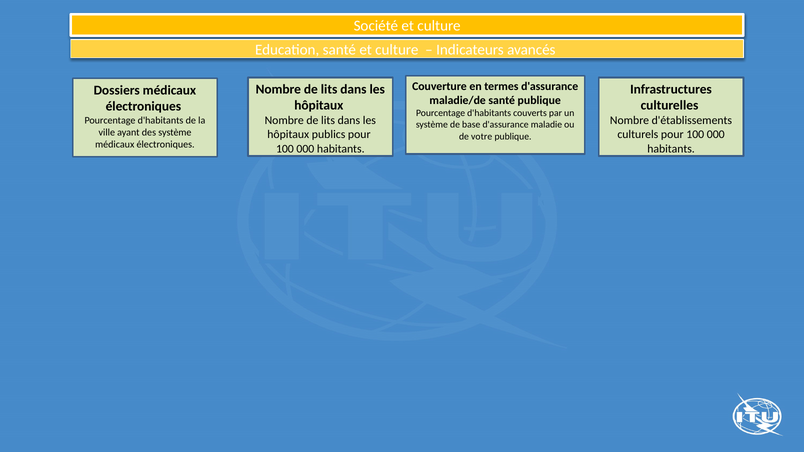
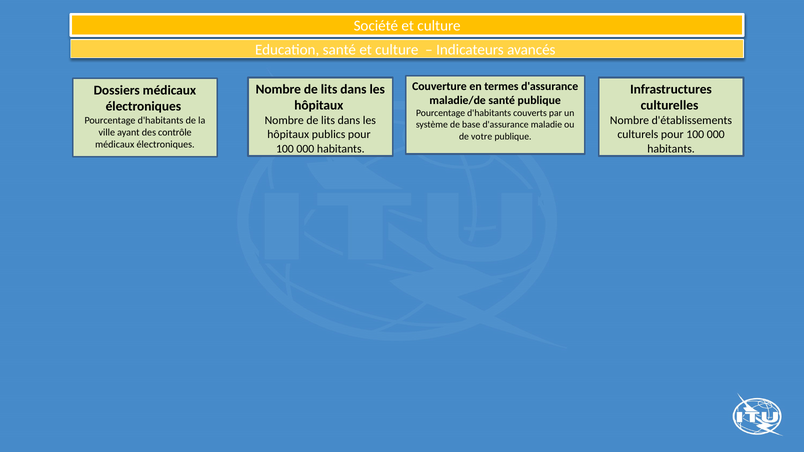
des système: système -> contrôle
